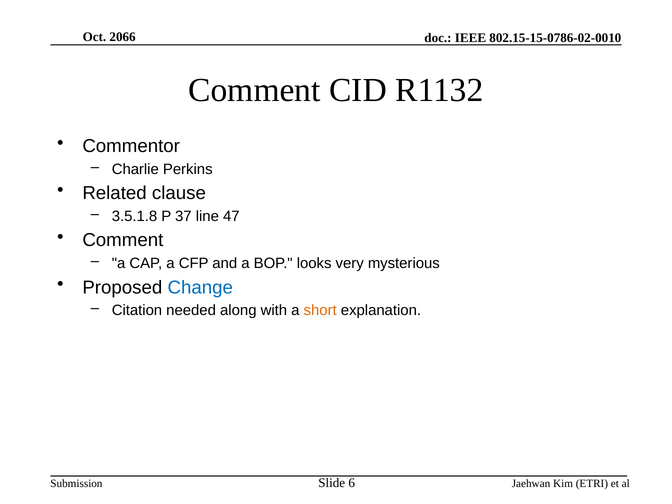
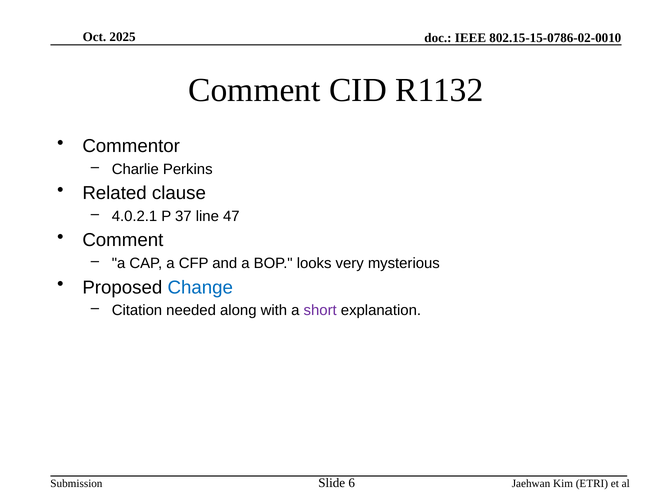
2066: 2066 -> 2025
3.5.1.8: 3.5.1.8 -> 4.0.2.1
short colour: orange -> purple
